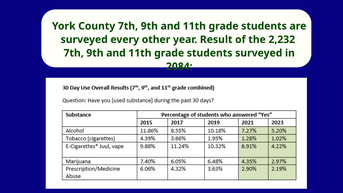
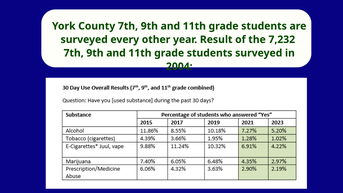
2,232: 2,232 -> 7,232
2084: 2084 -> 2004
